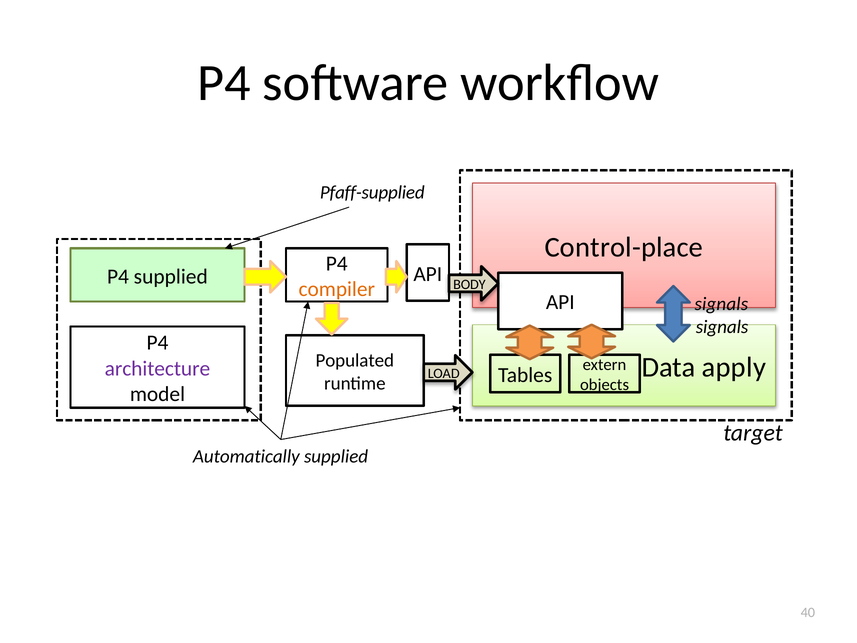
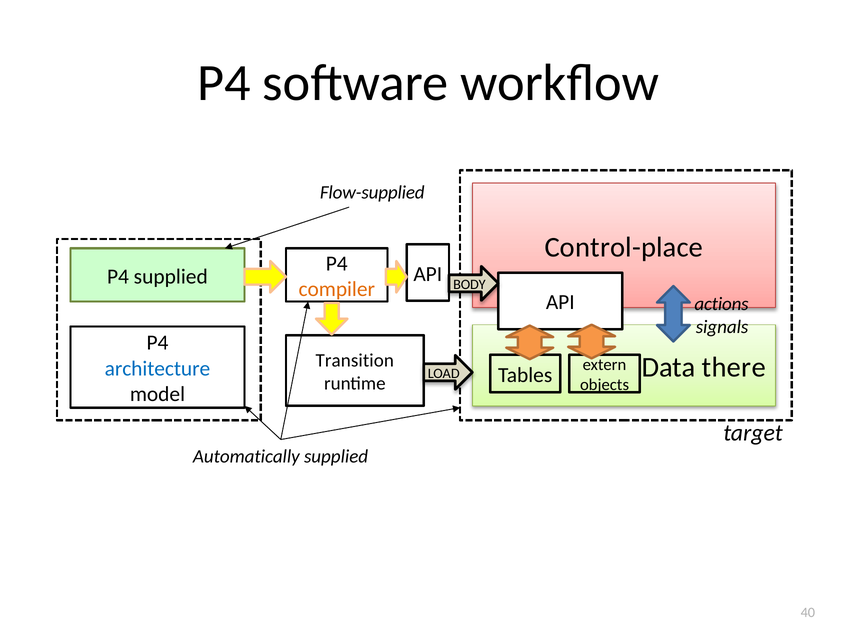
Pfaff-supplied: Pfaff-supplied -> Flow-supplied
signals at (721, 304): signals -> actions
Populated: Populated -> Transition
apply: apply -> there
architecture colour: purple -> blue
